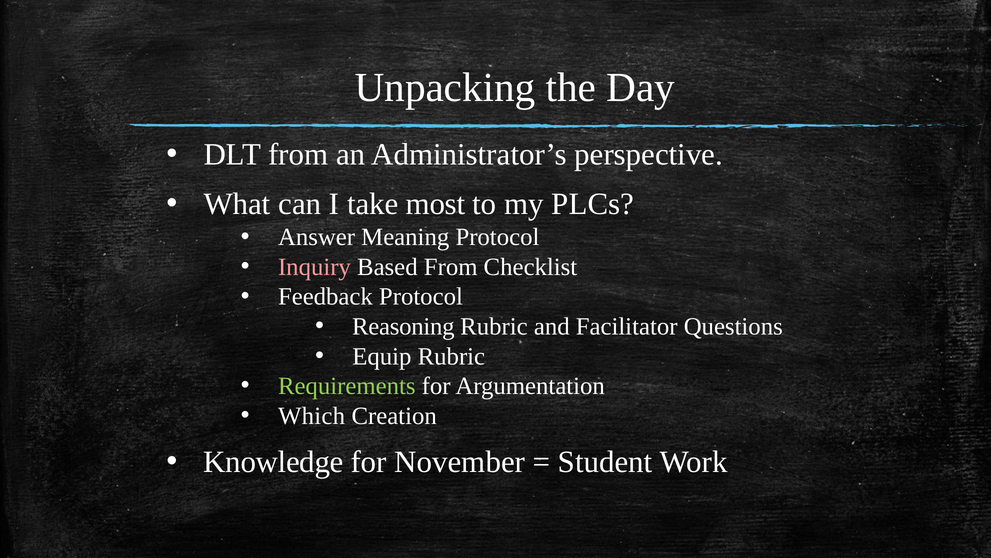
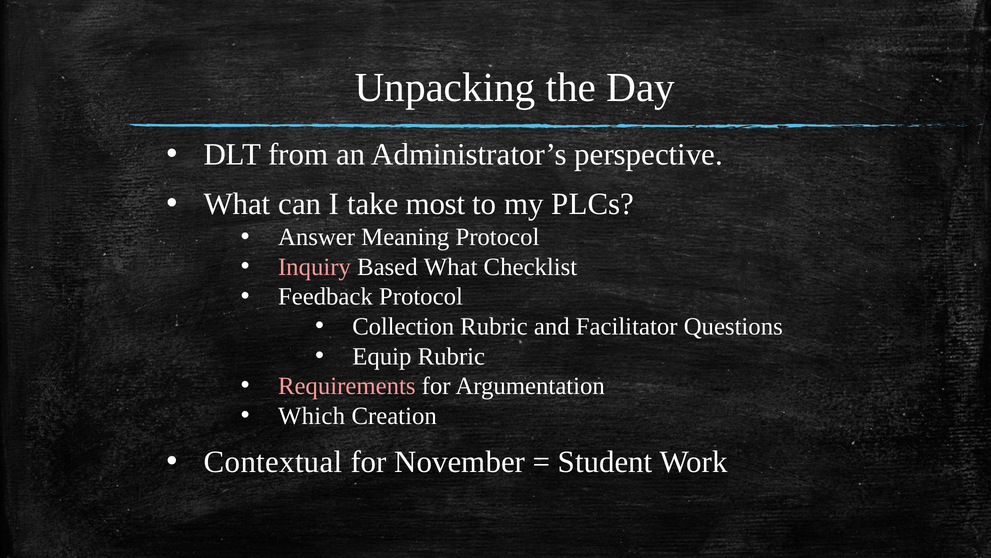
Based From: From -> What
Reasoning: Reasoning -> Collection
Requirements colour: light green -> pink
Knowledge: Knowledge -> Contextual
